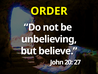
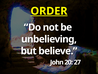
ORDER underline: none -> present
